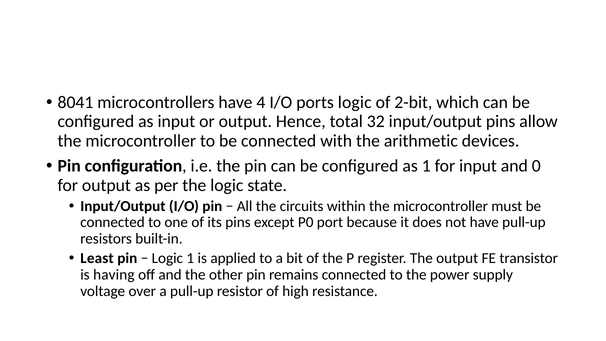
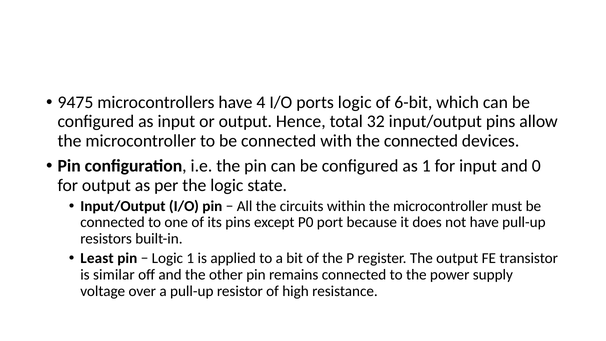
8041: 8041 -> 9475
2-bit: 2-bit -> 6-bit
the arithmetic: arithmetic -> connected
having: having -> similar
